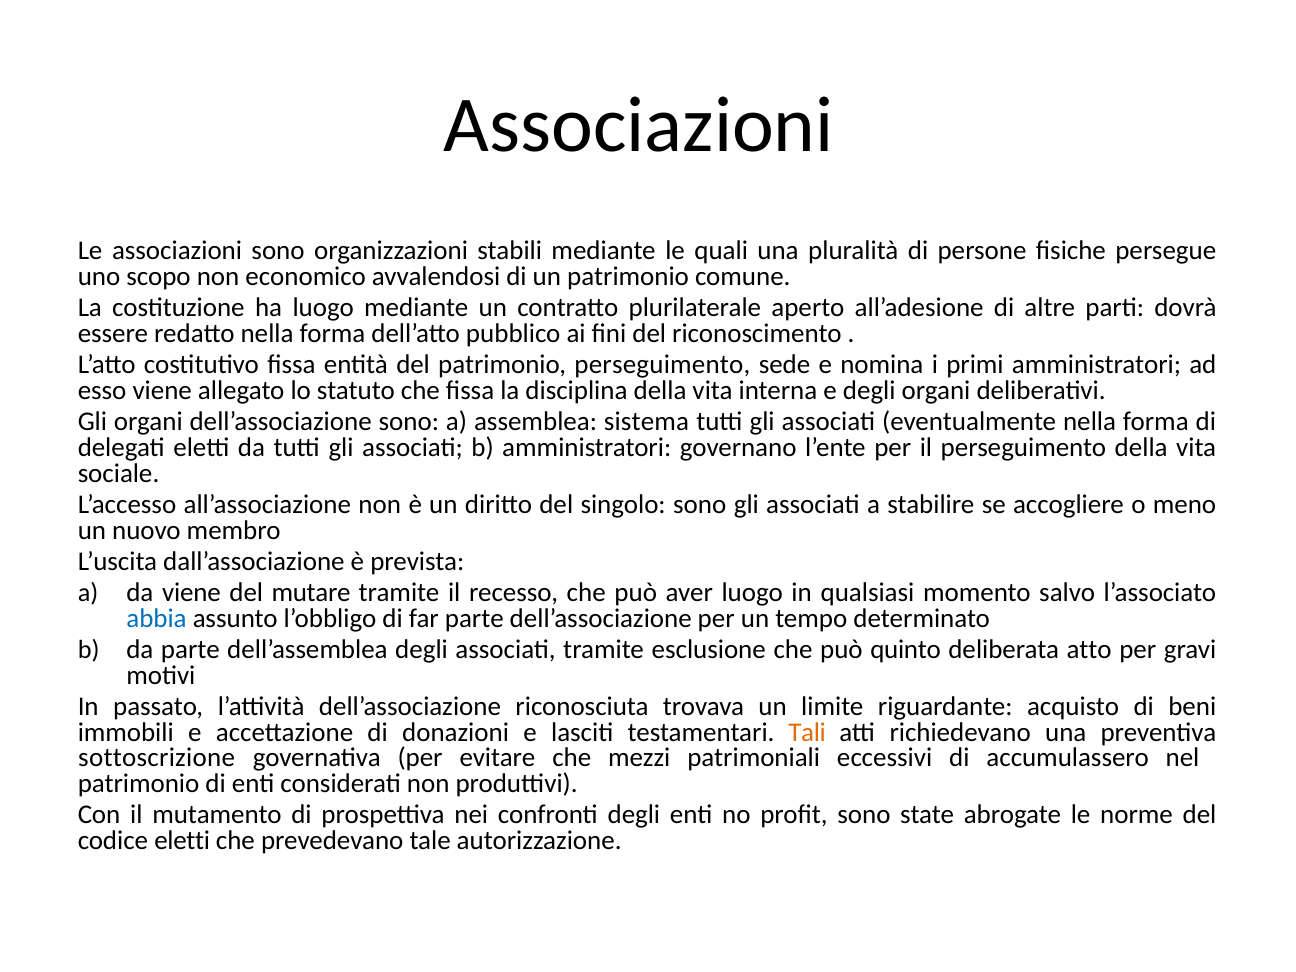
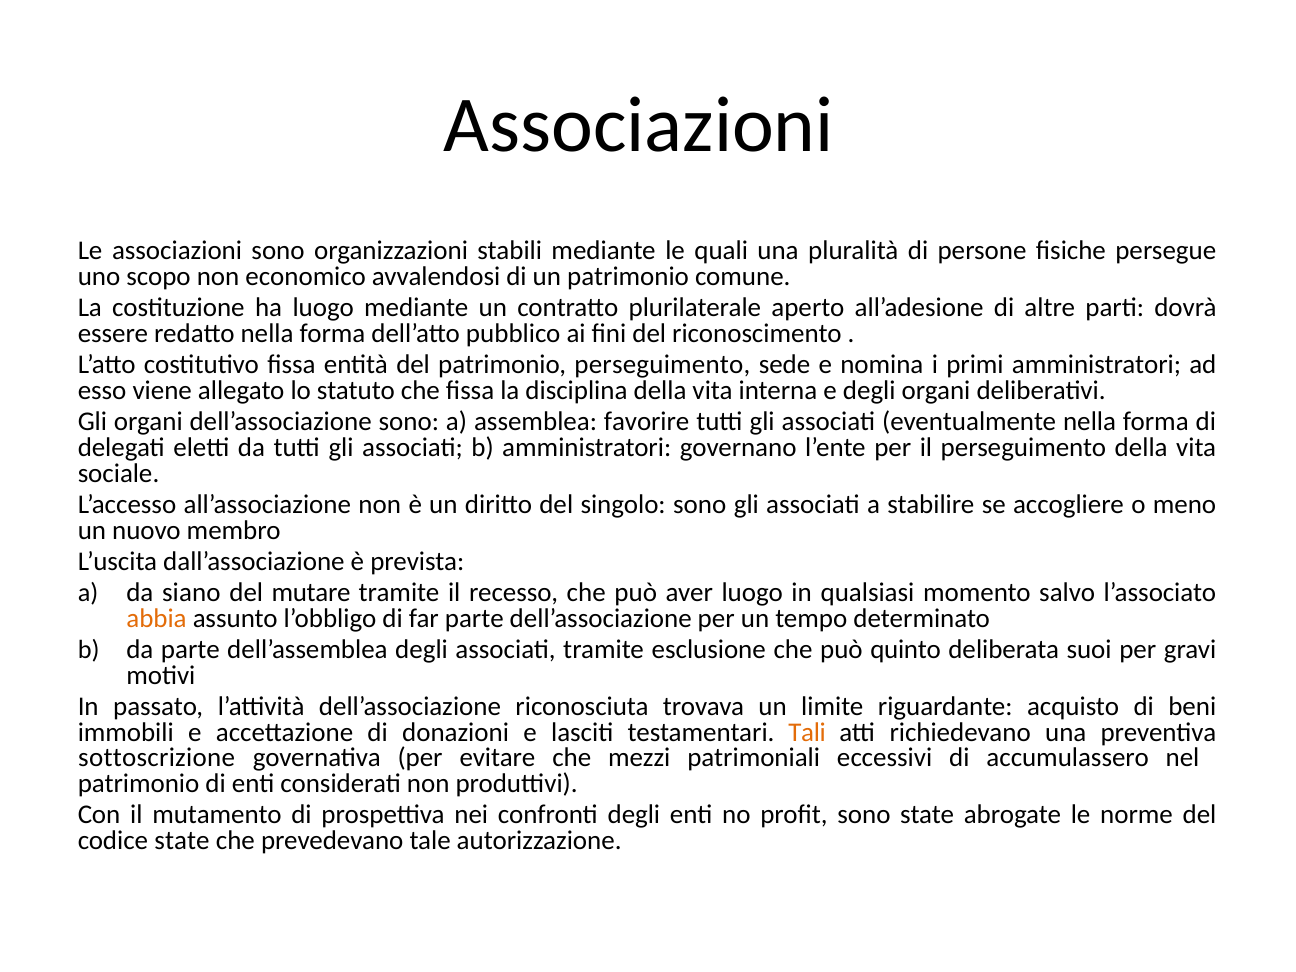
sistema: sistema -> favorire
da viene: viene -> siano
abbia colour: blue -> orange
atto: atto -> suoi
codice eletti: eletti -> state
